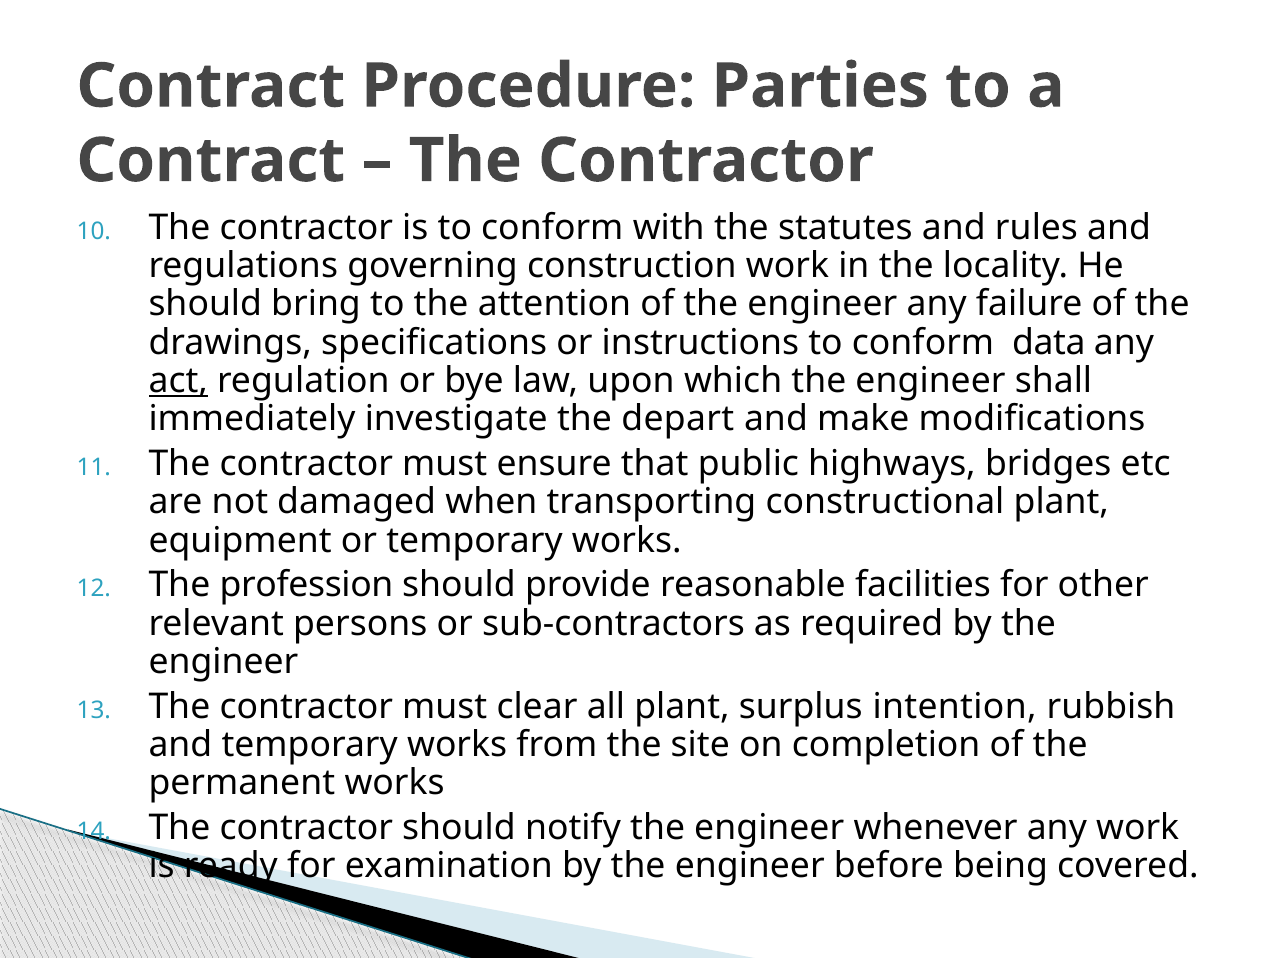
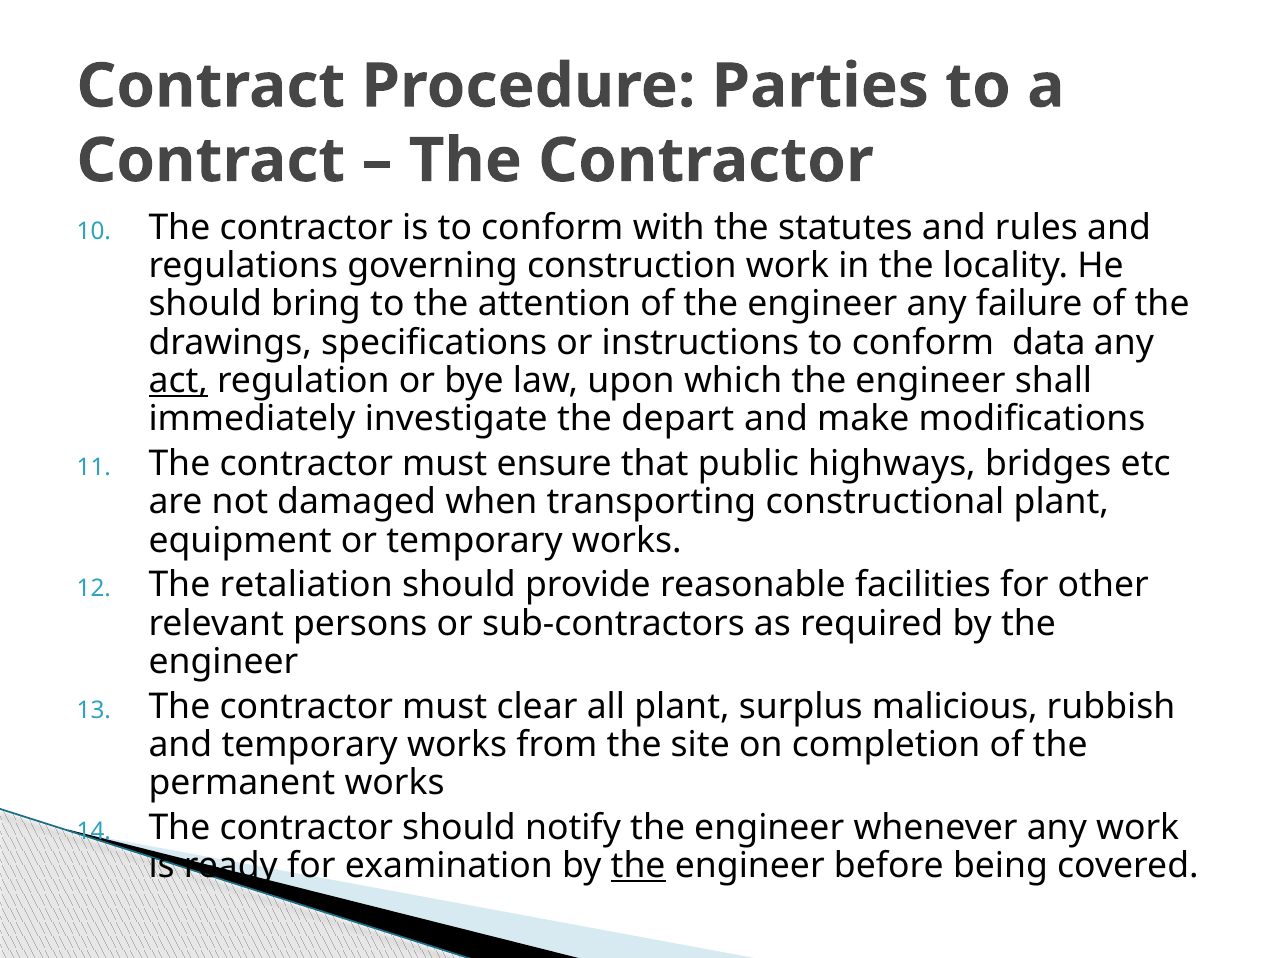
profession: profession -> retaliation
intention: intention -> malicious
the at (638, 866) underline: none -> present
